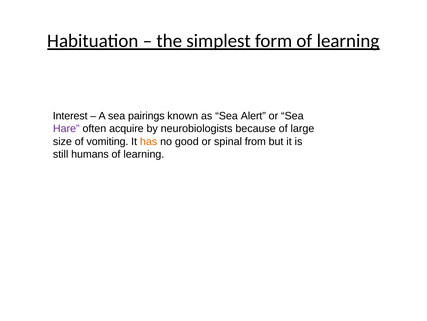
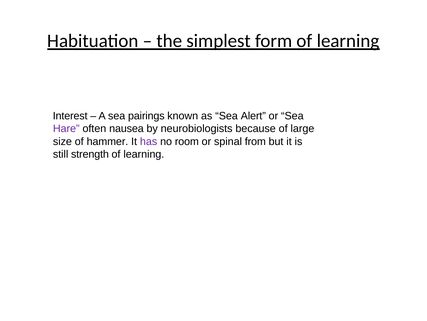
acquire: acquire -> nausea
vomiting: vomiting -> hammer
has colour: orange -> purple
good: good -> room
humans: humans -> strength
